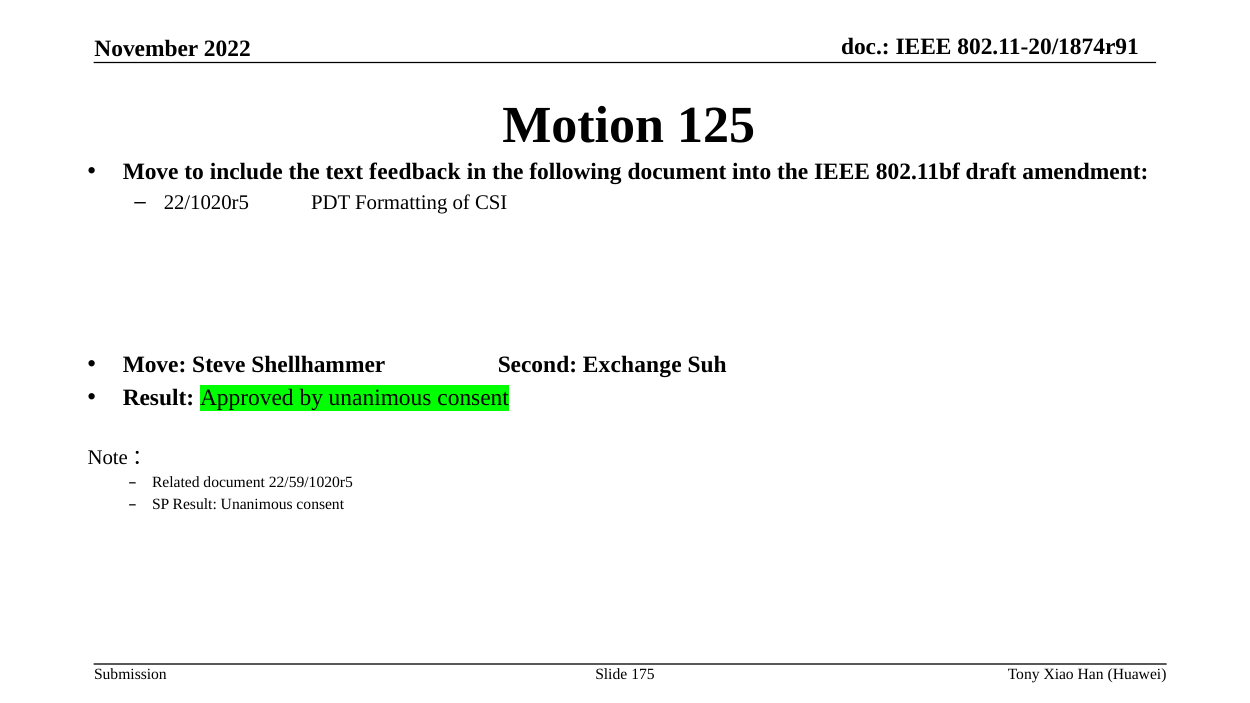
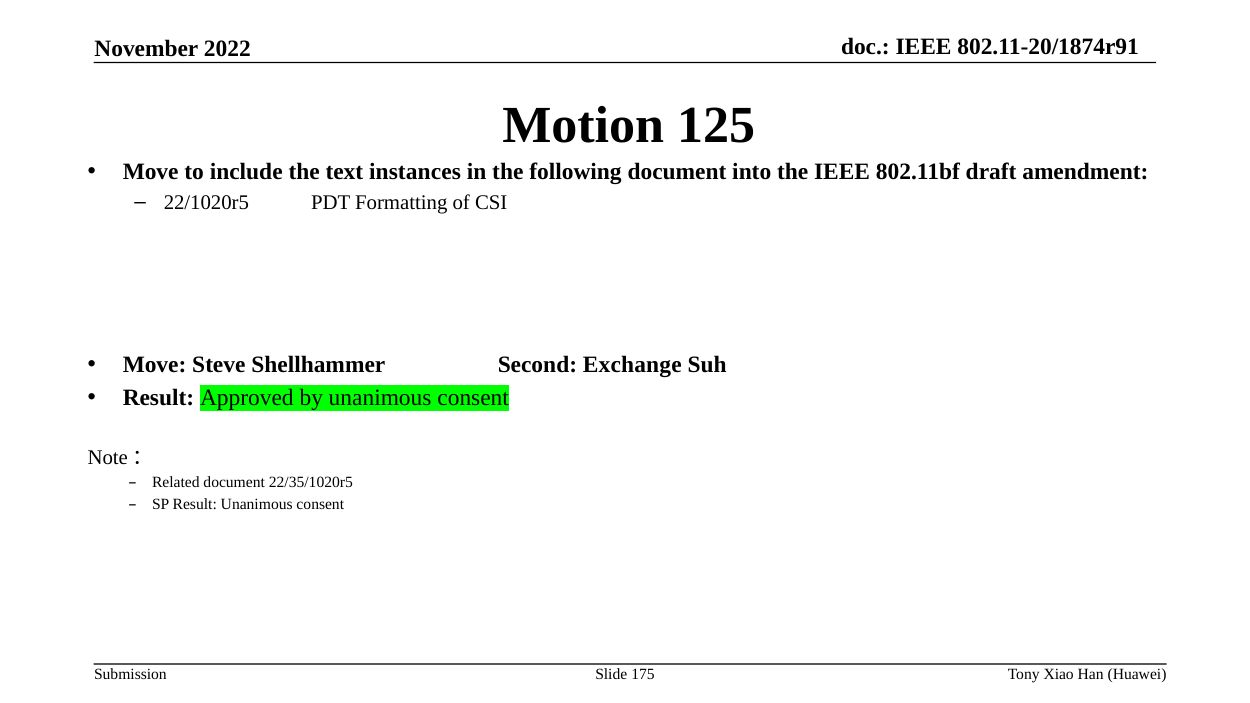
feedback: feedback -> instances
22/59/1020r5: 22/59/1020r5 -> 22/35/1020r5
